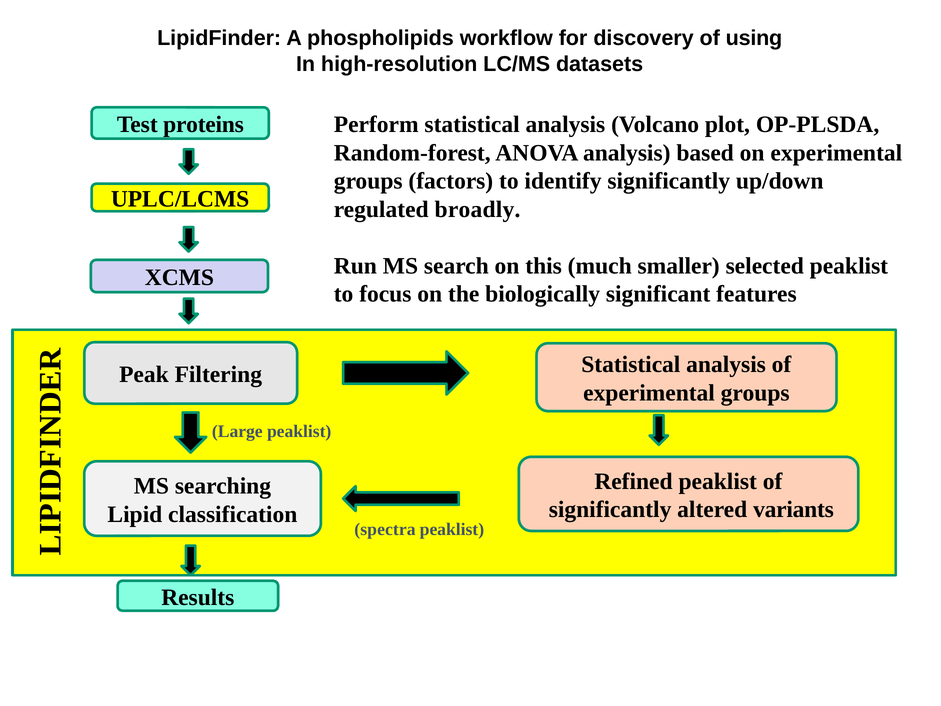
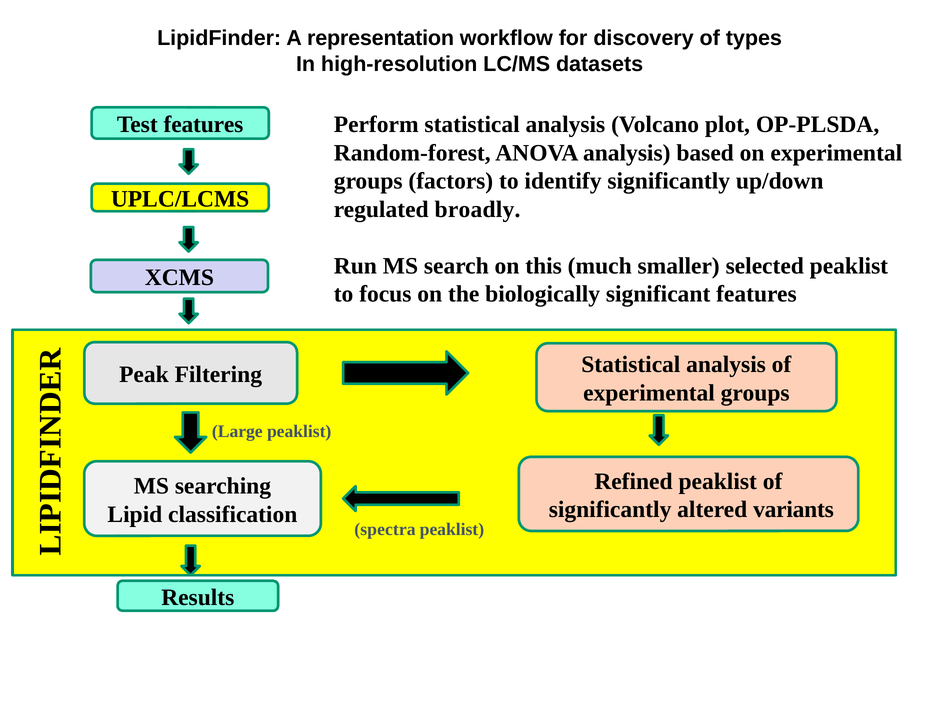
phospholipids: phospholipids -> representation
using: using -> types
Test proteins: proteins -> features
